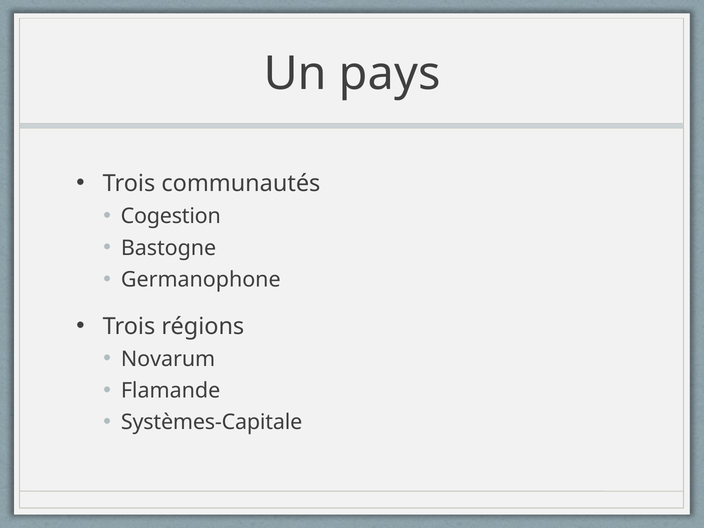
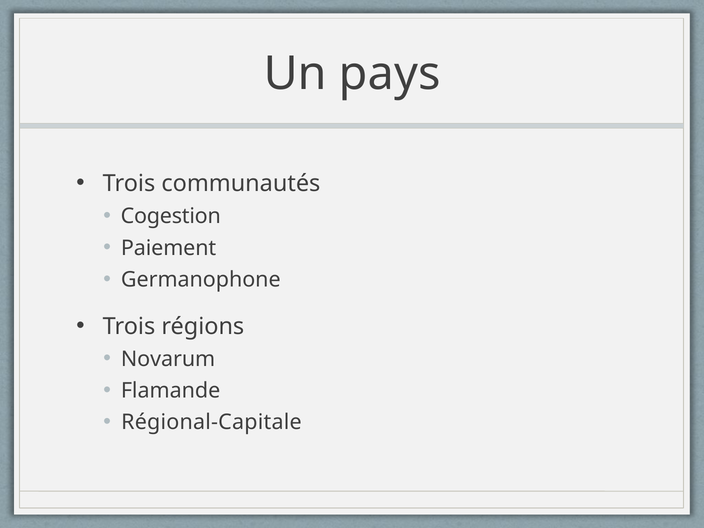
Bastogne: Bastogne -> Paiement
Systèmes-Capitale: Systèmes-Capitale -> Régional-Capitale
